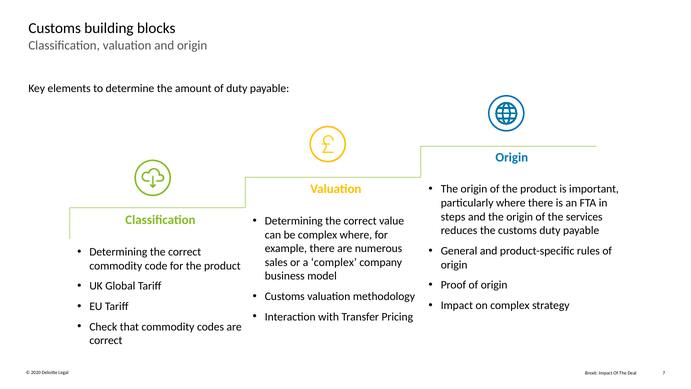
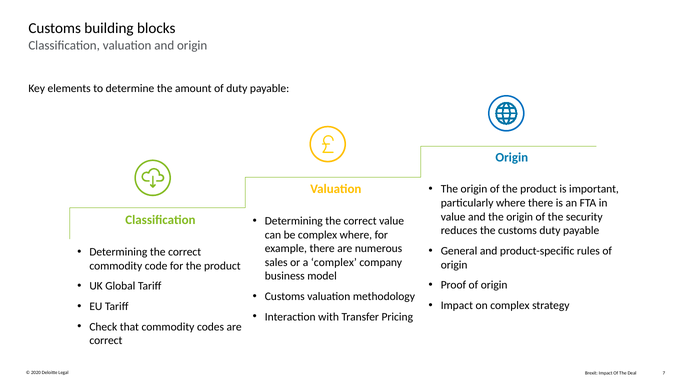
steps at (453, 217): steps -> value
services: services -> security
